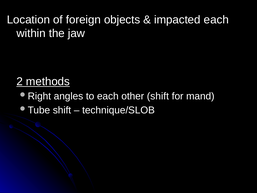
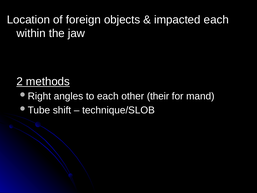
other shift: shift -> their
